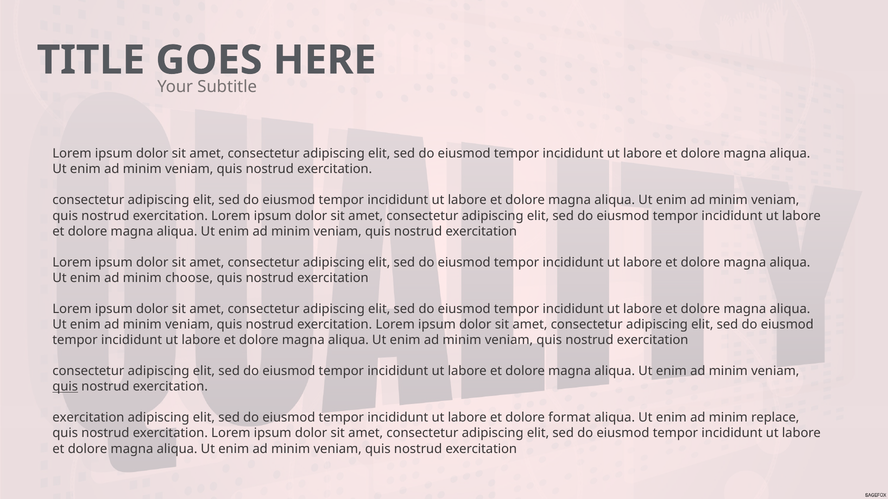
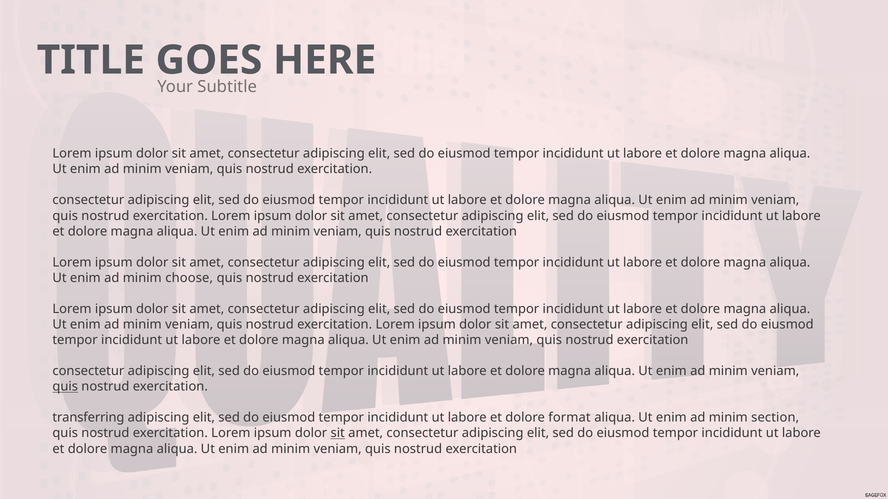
exercitation at (88, 418): exercitation -> transferring
replace: replace -> section
sit at (338, 434) underline: none -> present
